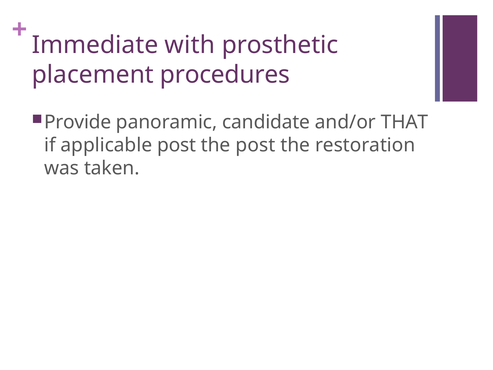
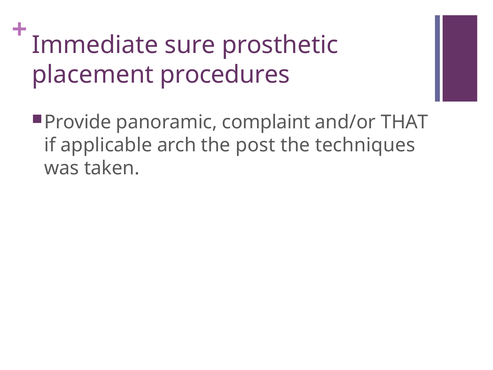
with: with -> sure
candidate: candidate -> complaint
applicable post: post -> arch
restoration: restoration -> techniques
